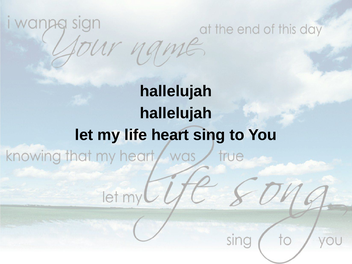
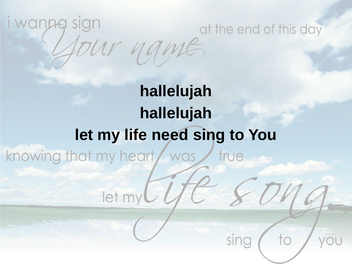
heart: heart -> need
